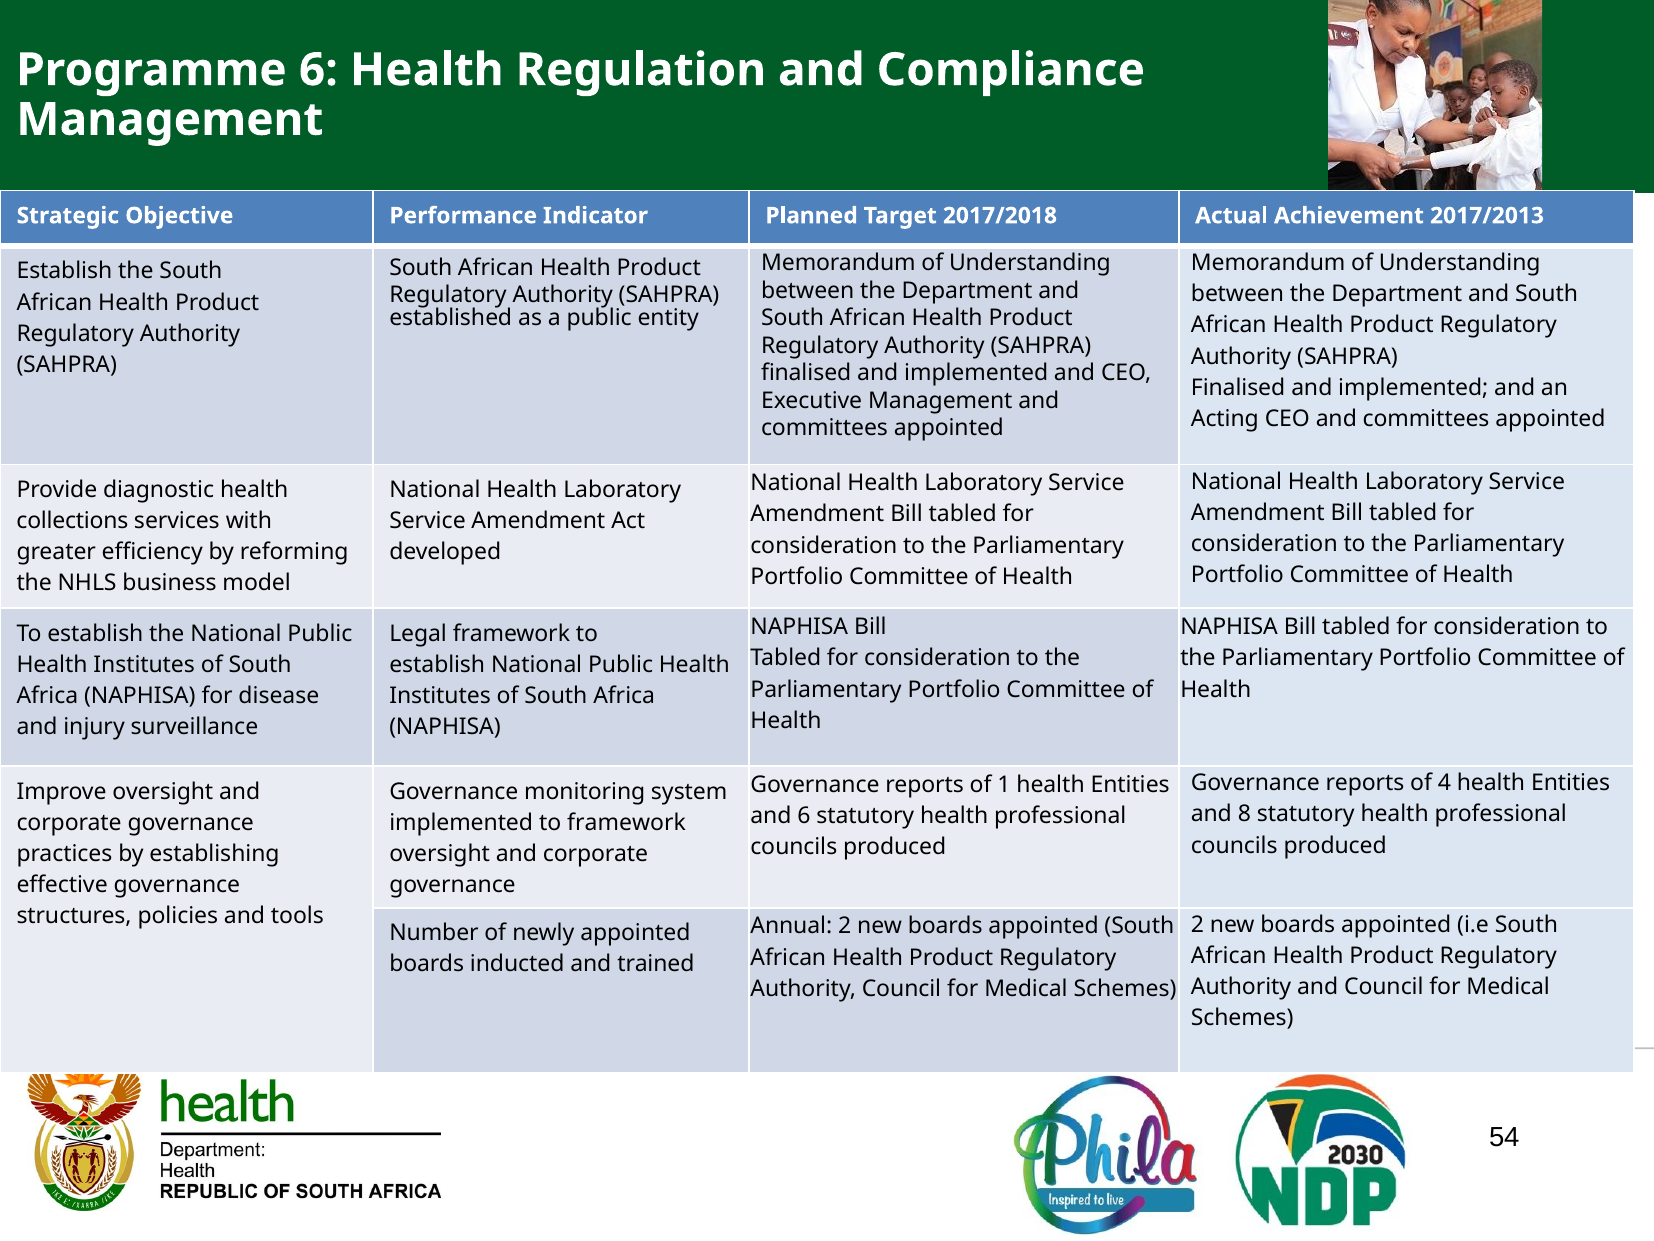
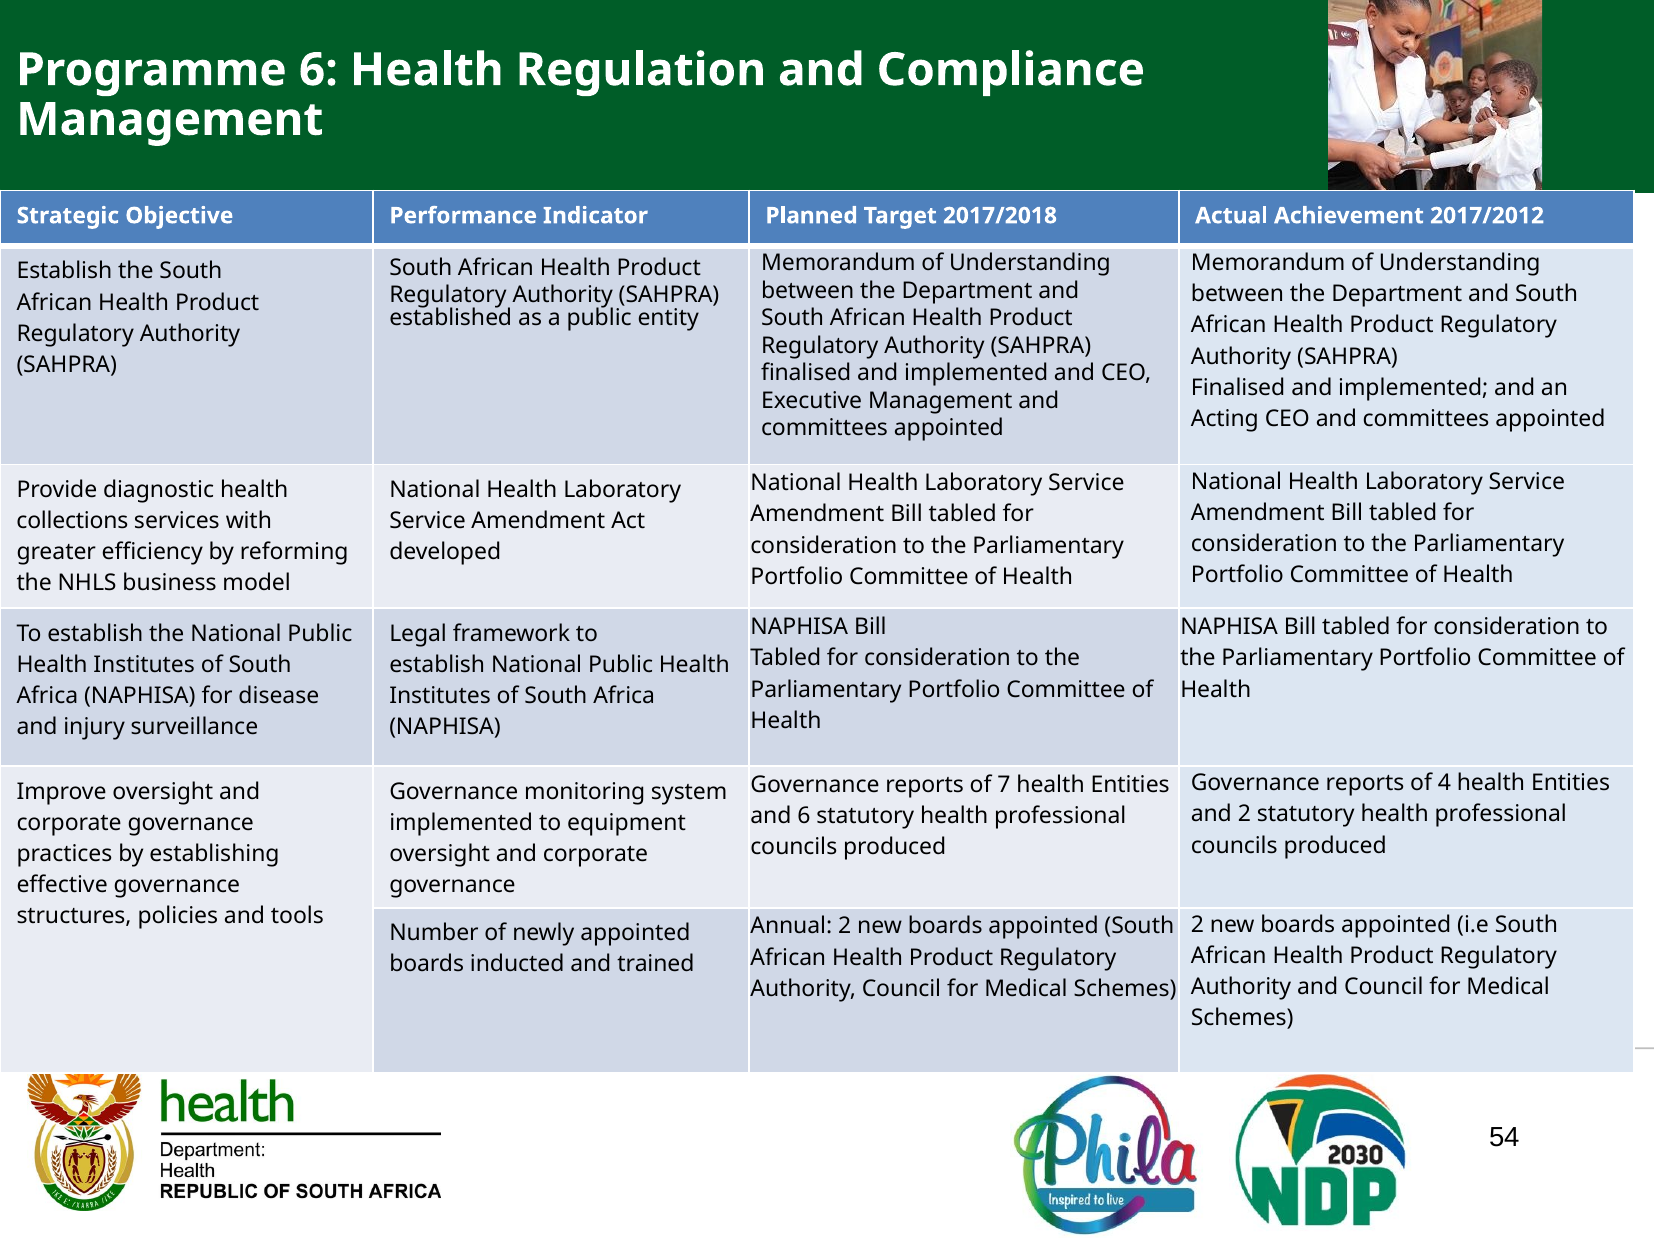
2017/2013: 2017/2013 -> 2017/2012
1: 1 -> 7
and 8: 8 -> 2
to framework: framework -> equipment
